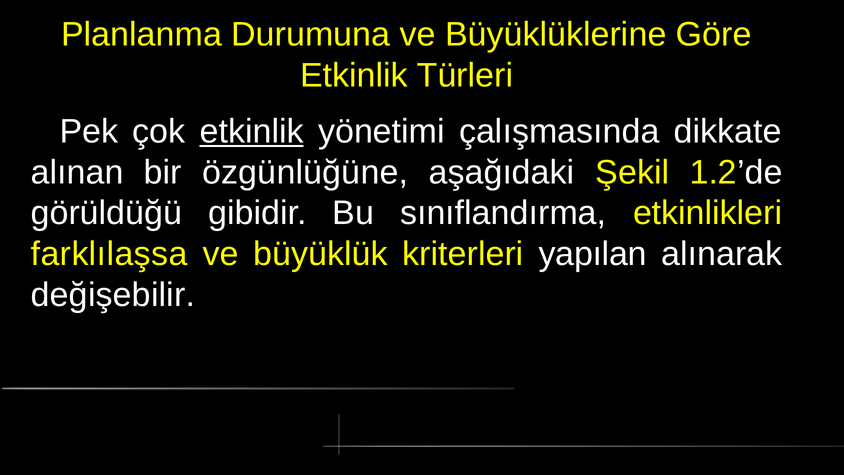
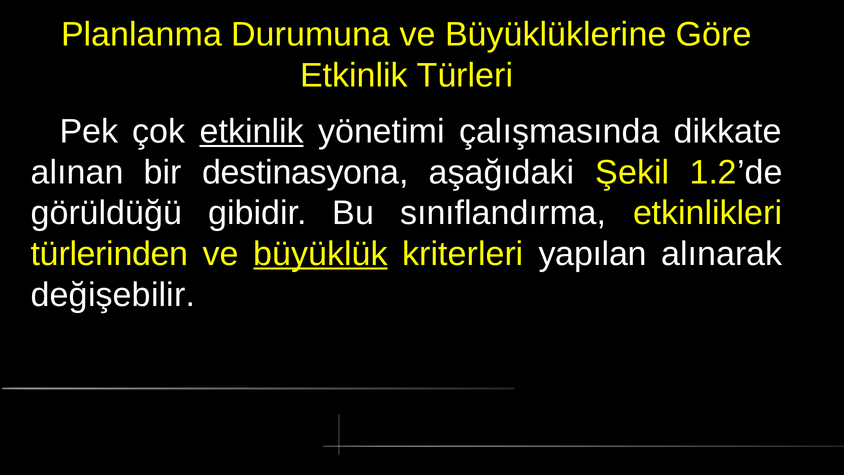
özgünlüğüne: özgünlüğüne -> destinasyona
farklılaşsa: farklılaşsa -> türlerinden
büyüklük underline: none -> present
